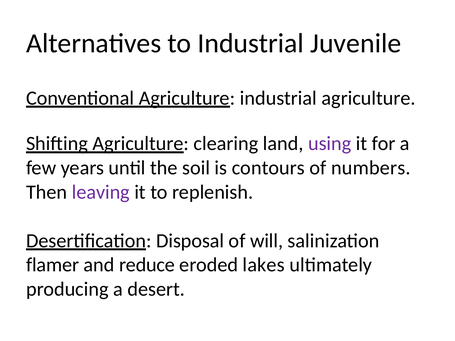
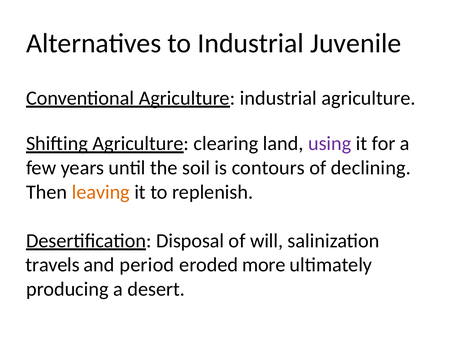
numbers: numbers -> declining
leaving colour: purple -> orange
flamer: flamer -> travels
reduce: reduce -> period
lakes: lakes -> more
